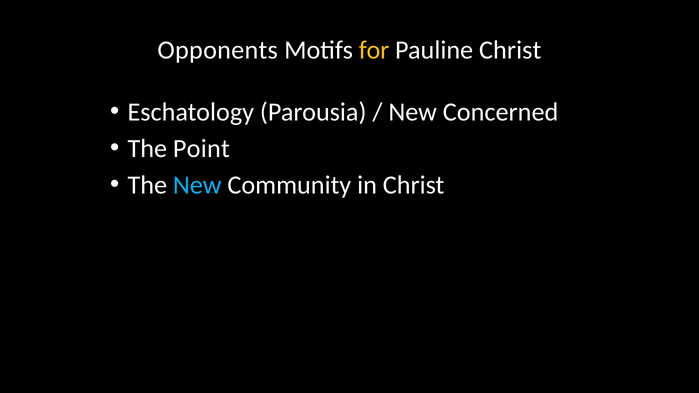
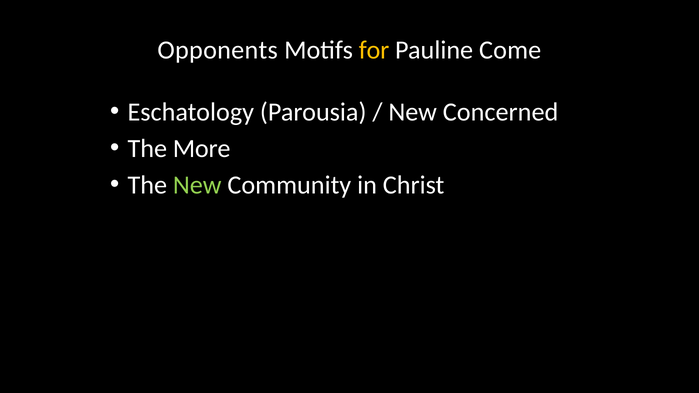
Pauline Christ: Christ -> Come
Point: Point -> More
New at (197, 185) colour: light blue -> light green
